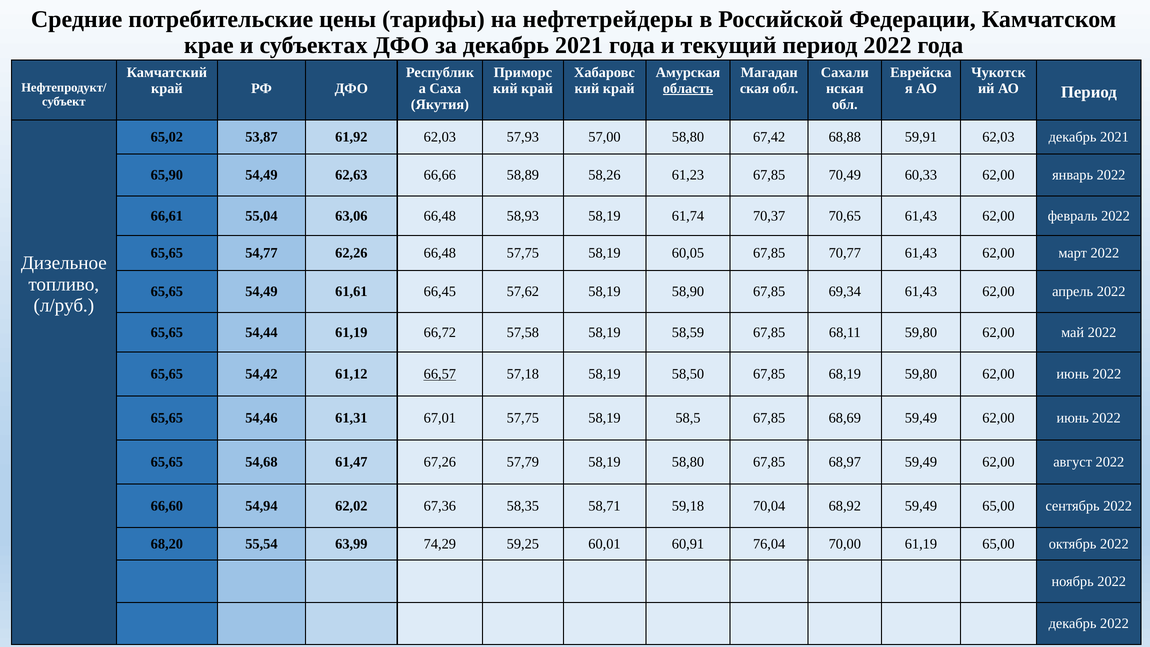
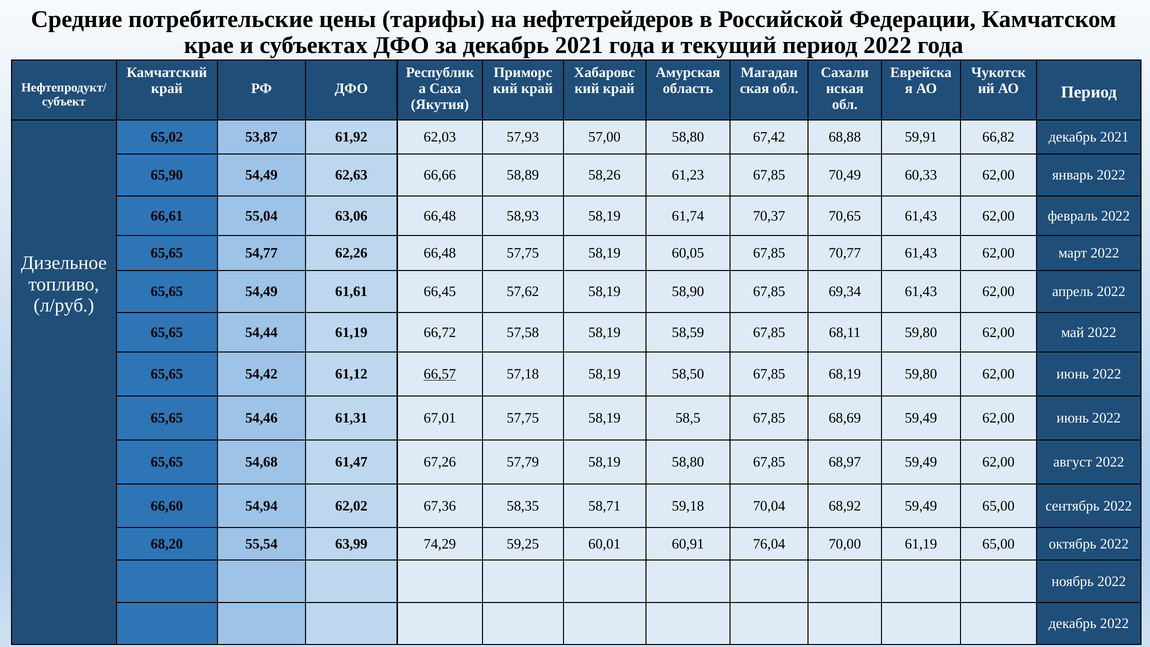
нефтетрейдеры: нефтетрейдеры -> нефтетрейдеров
область underline: present -> none
59,91 62,03: 62,03 -> 66,82
